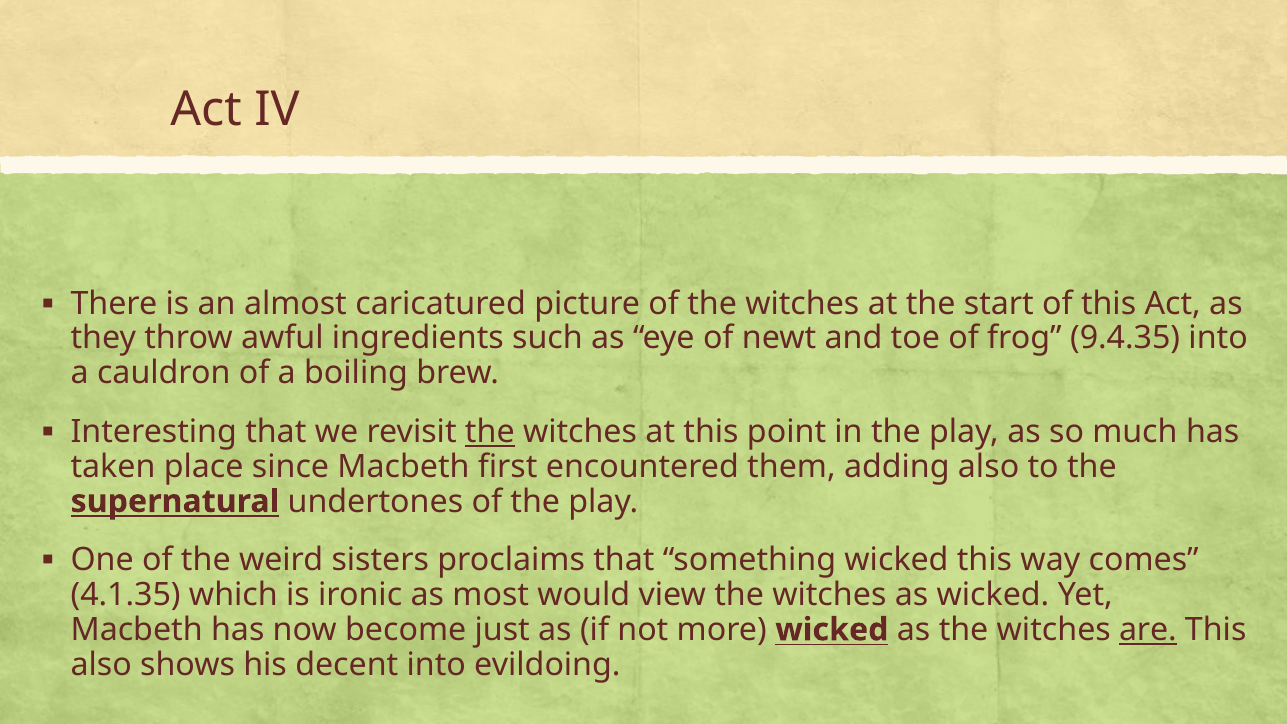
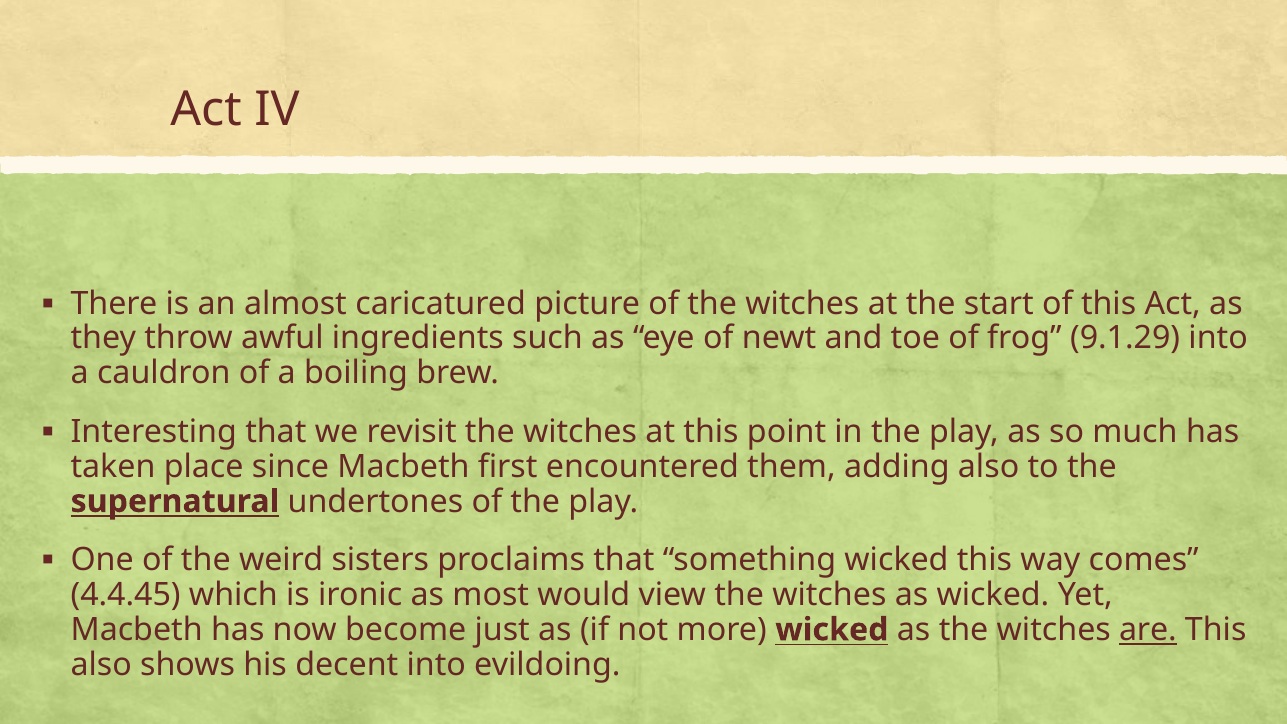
9.4.35: 9.4.35 -> 9.1.29
the at (490, 432) underline: present -> none
4.1.35: 4.1.35 -> 4.4.45
